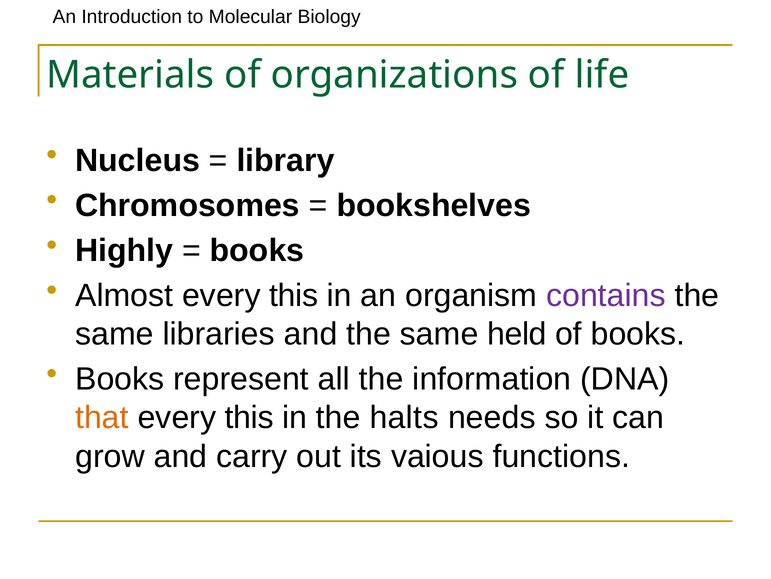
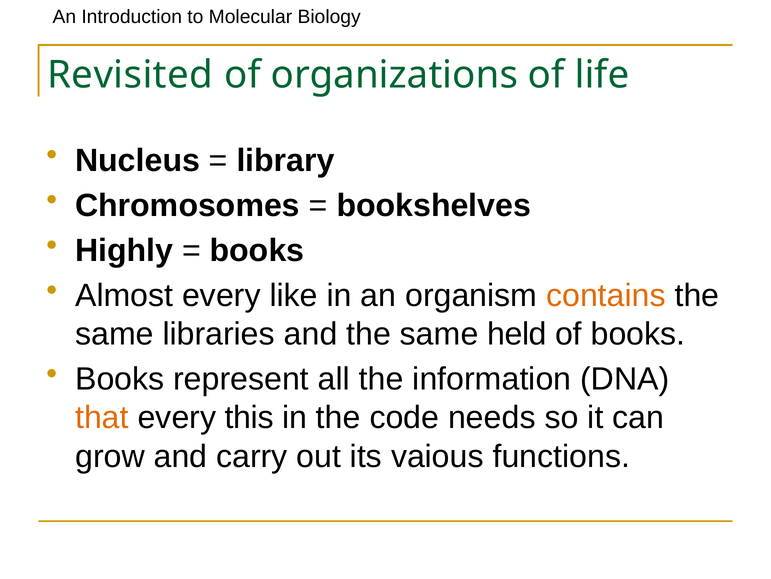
Materials: Materials -> Revisited
Almost every this: this -> like
contains colour: purple -> orange
halts: halts -> code
